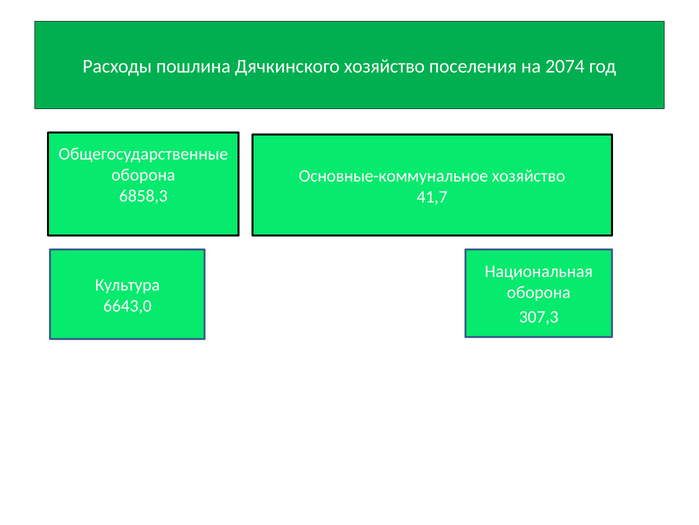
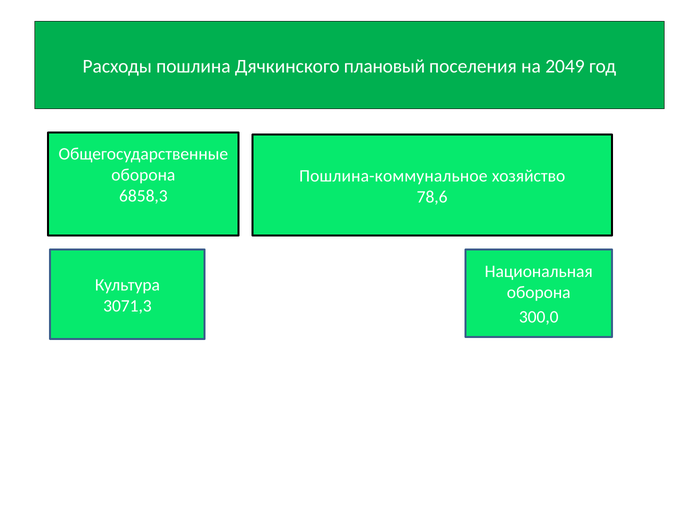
Дячкинского хозяйство: хозяйство -> плановый
2074: 2074 -> 2049
Основные-коммунальное: Основные-коммунальное -> Пошлина-коммунальное
41,7: 41,7 -> 78,6
6643,0: 6643,0 -> 3071,3
307,3: 307,3 -> 300,0
